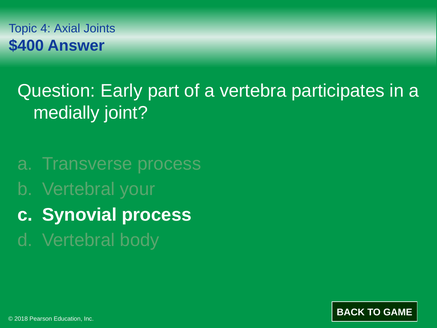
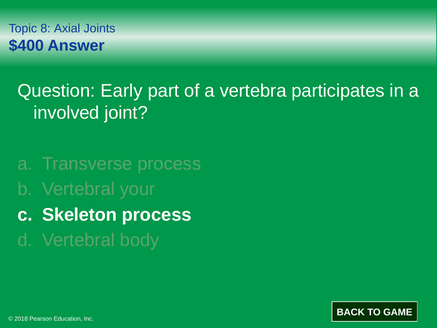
4: 4 -> 8
medially: medially -> involved
Synovial: Synovial -> Skeleton
